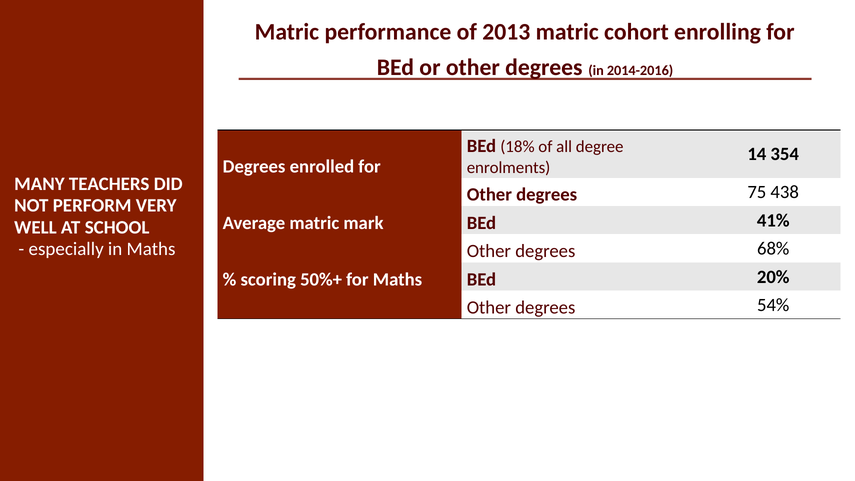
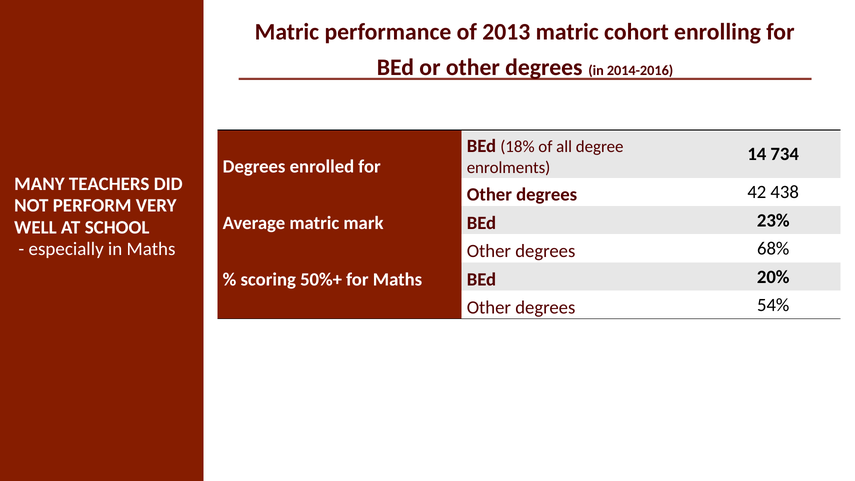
354: 354 -> 734
75: 75 -> 42
41%: 41% -> 23%
